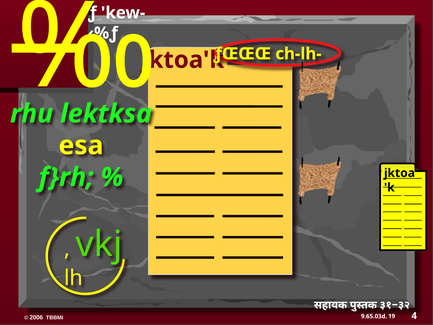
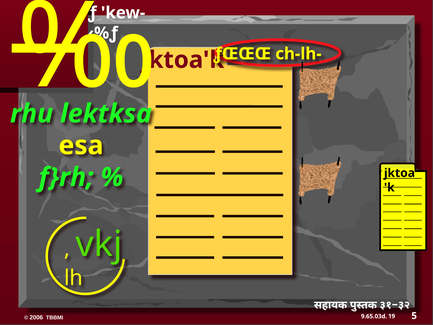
4: 4 -> 5
